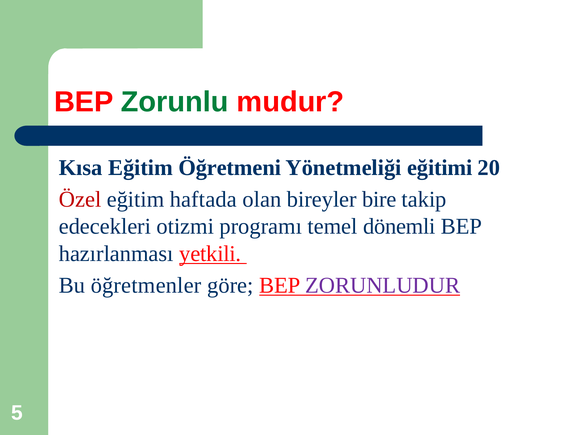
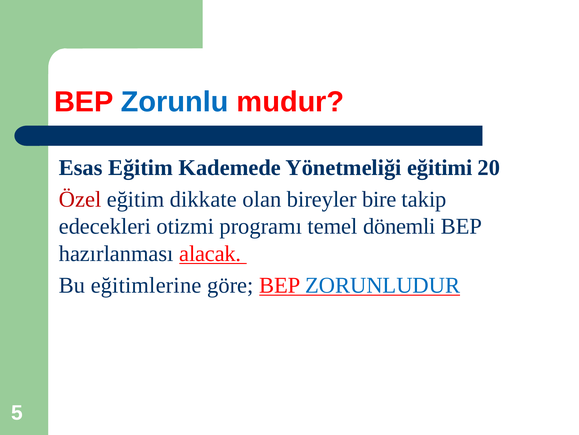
Zorunlu colour: green -> blue
Kısa: Kısa -> Esas
Öğretmeni: Öğretmeni -> Kademede
haftada: haftada -> dikkate
yetkili: yetkili -> alacak
öğretmenler: öğretmenler -> eğitimlerine
ZORUNLUDUR colour: purple -> blue
